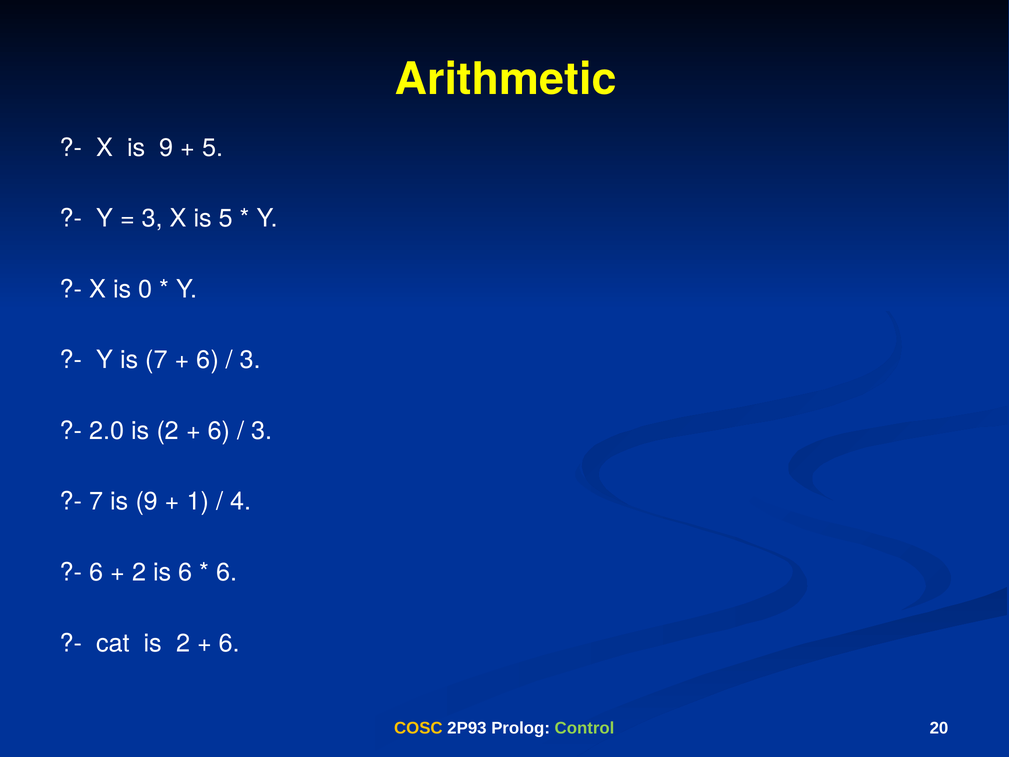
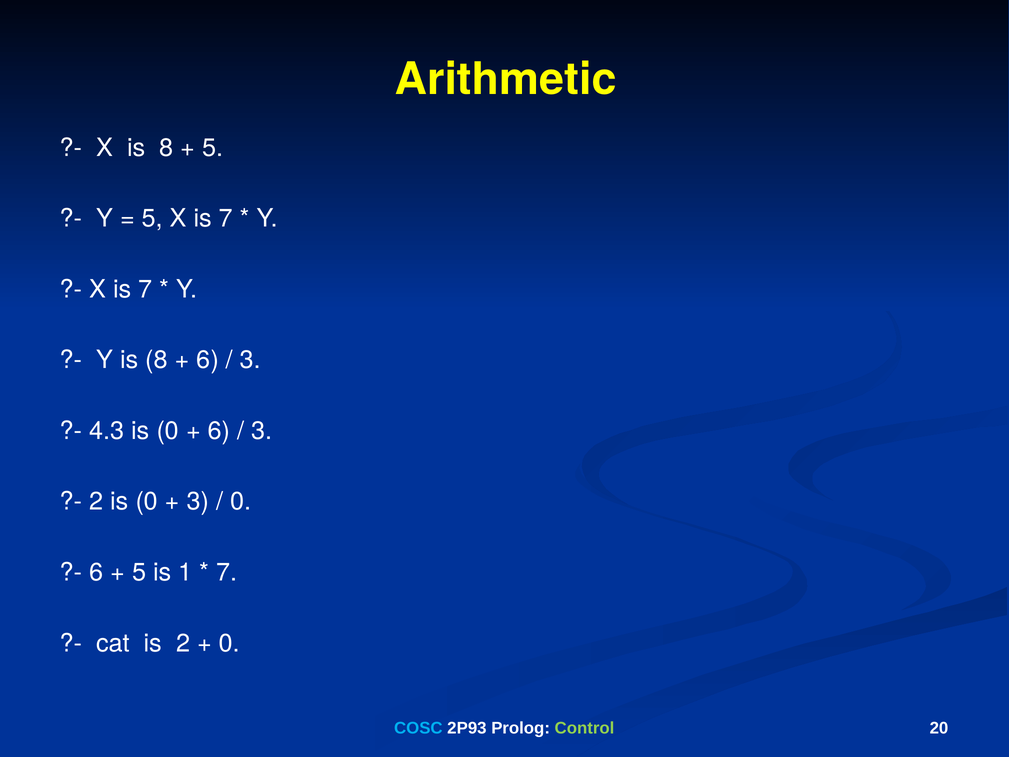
X is 9: 9 -> 8
3 at (152, 218): 3 -> 5
5 at (226, 218): 5 -> 7
0 at (145, 289): 0 -> 7
Y is 7: 7 -> 8
2.0: 2.0 -> 4.3
2 at (168, 430): 2 -> 0
7 at (96, 501): 7 -> 2
9 at (147, 501): 9 -> 0
1 at (198, 501): 1 -> 3
4 at (241, 501): 4 -> 0
2 at (139, 572): 2 -> 5
is 6: 6 -> 1
6 at (227, 572): 6 -> 7
6 at (229, 643): 6 -> 0
COSC colour: yellow -> light blue
